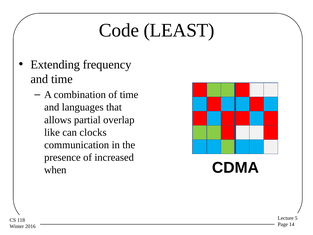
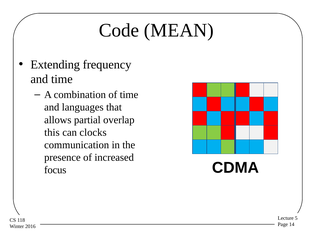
LEAST: LEAST -> MEAN
like: like -> this
when: when -> focus
